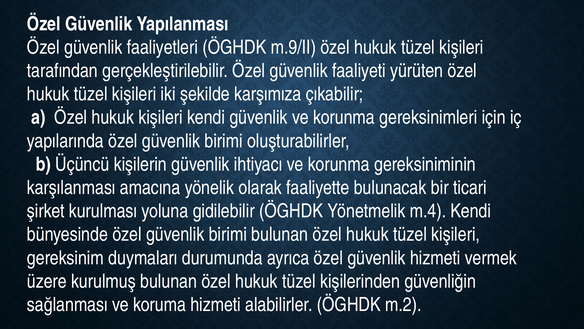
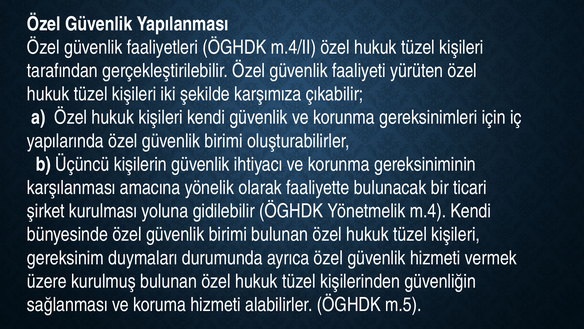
m.9/II: m.9/II -> m.4/II
m.2: m.2 -> m.5
